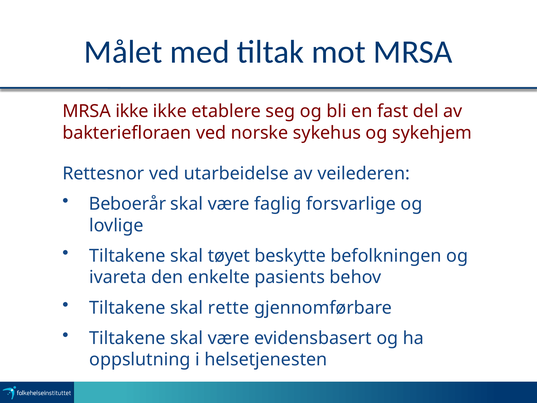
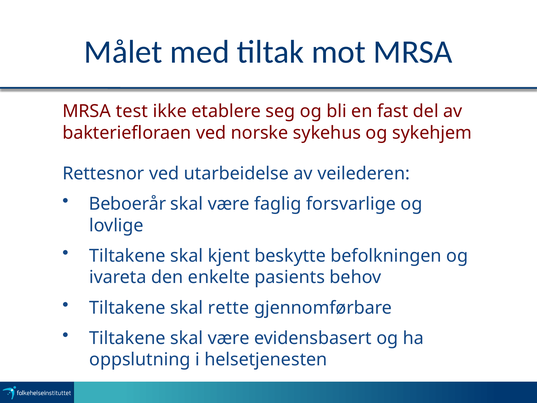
MRSA ikke: ikke -> test
tøyet: tøyet -> kjent
